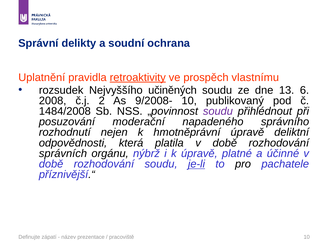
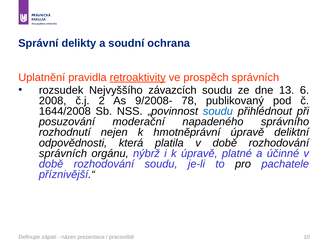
prospěch vlastnímu: vlastnímu -> správních
učiněných: učiněných -> závazcích
9/2008- 10: 10 -> 78
1484/2008: 1484/2008 -> 1644/2008
soudu at (218, 111) colour: purple -> blue
je-li underline: present -> none
